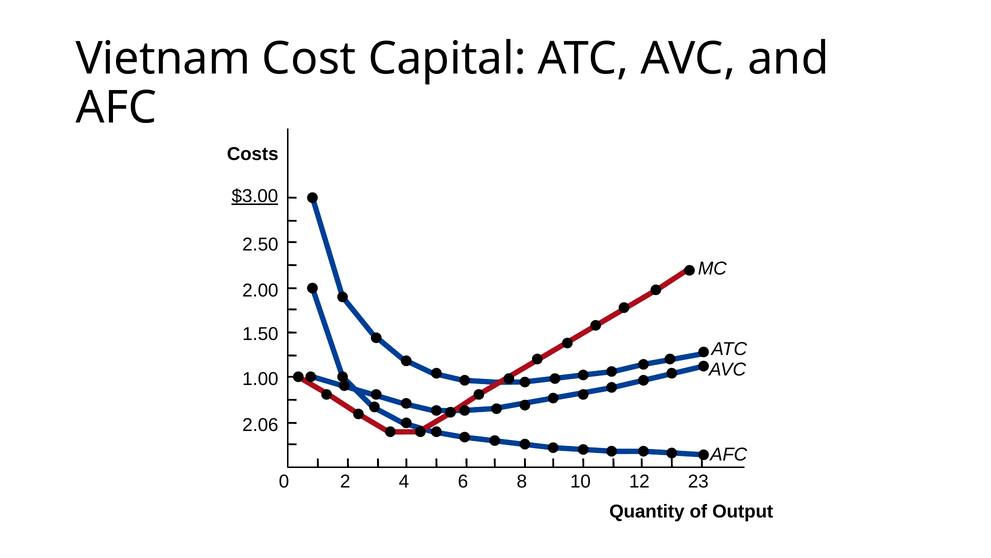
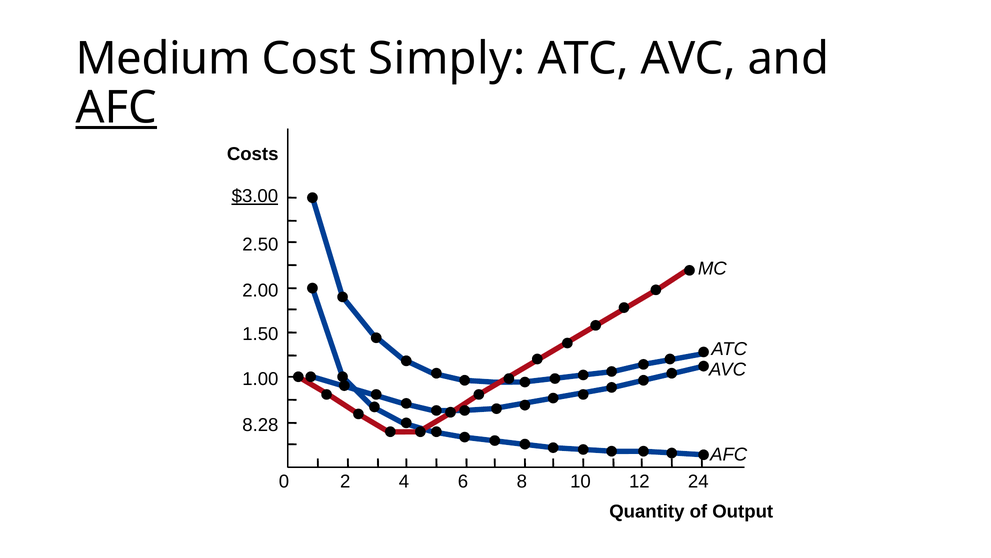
Vietnam: Vietnam -> Medium
Capital: Capital -> Simply
AFC at (116, 108) underline: none -> present
2.06: 2.06 -> 8.28
23: 23 -> 24
